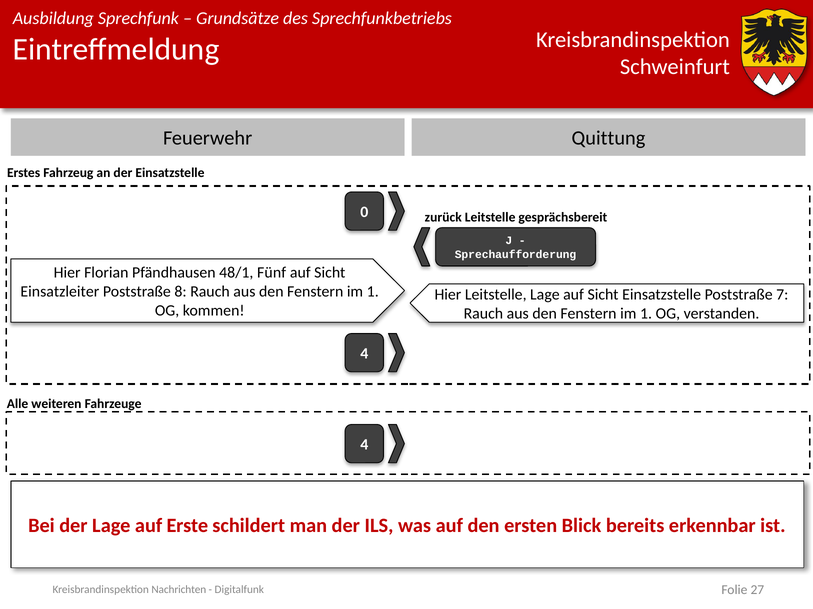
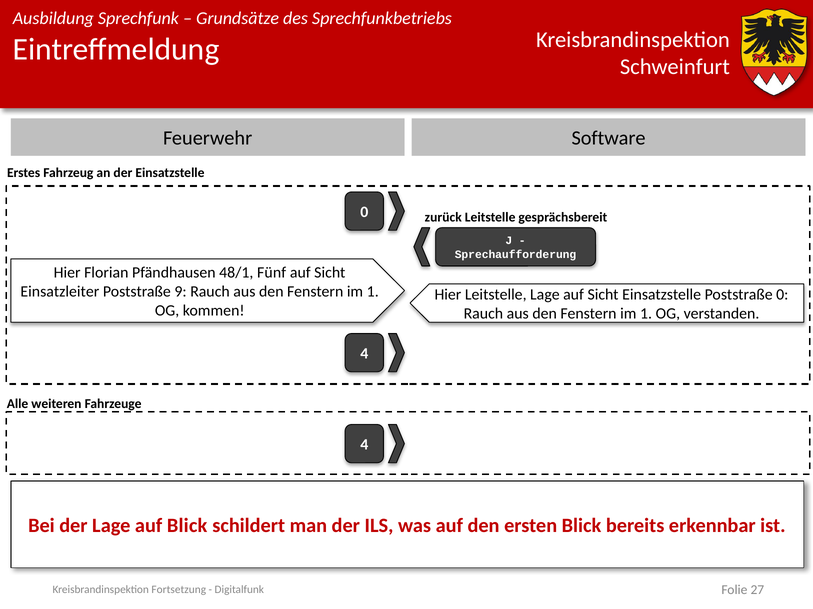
Quittung: Quittung -> Software
8: 8 -> 9
Poststraße 7: 7 -> 0
auf Erste: Erste -> Blick
Nachrichten: Nachrichten -> Fortsetzung
